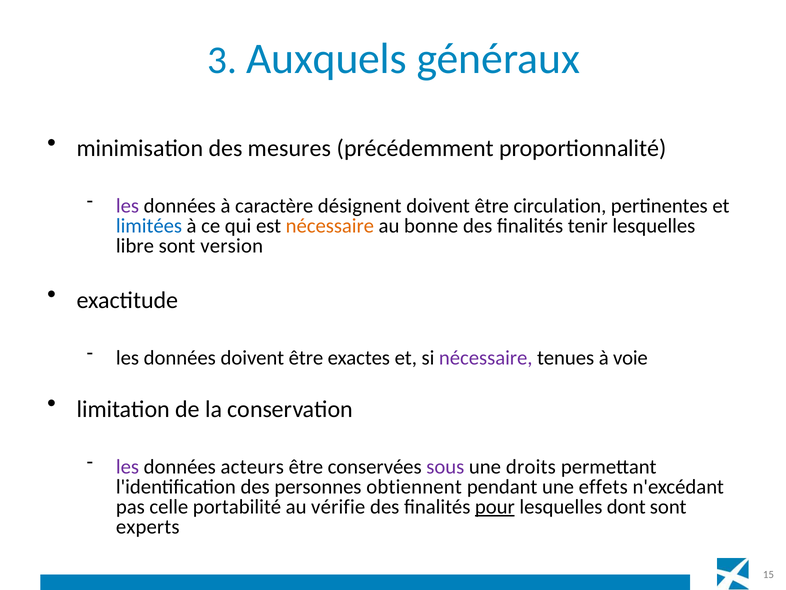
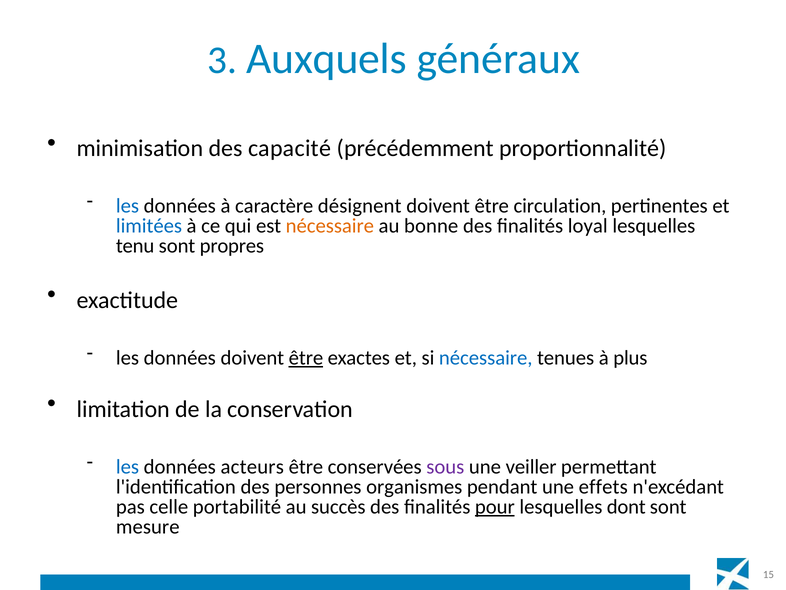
mesures: mesures -> capacité
les at (127, 206) colour: purple -> blue
tenir: tenir -> loyal
libre: libre -> tenu
version: version -> propres
être at (306, 358) underline: none -> present
nécessaire at (486, 358) colour: purple -> blue
voie: voie -> plus
les at (127, 467) colour: purple -> blue
droits: droits -> veiller
obtiennent: obtiennent -> organismes
vérifie: vérifie -> succès
experts: experts -> mesure
